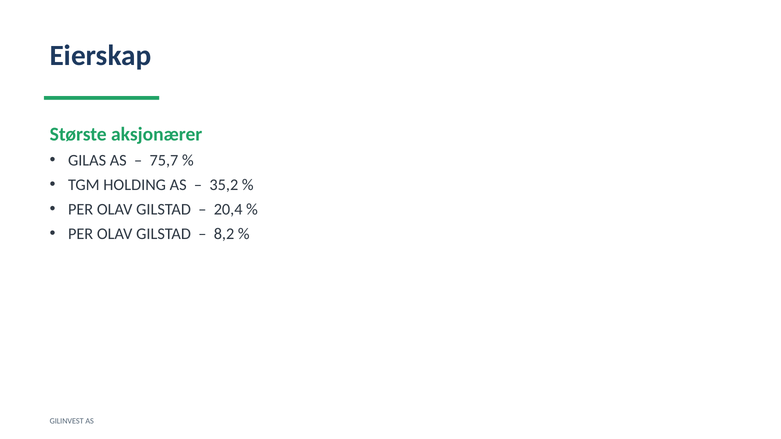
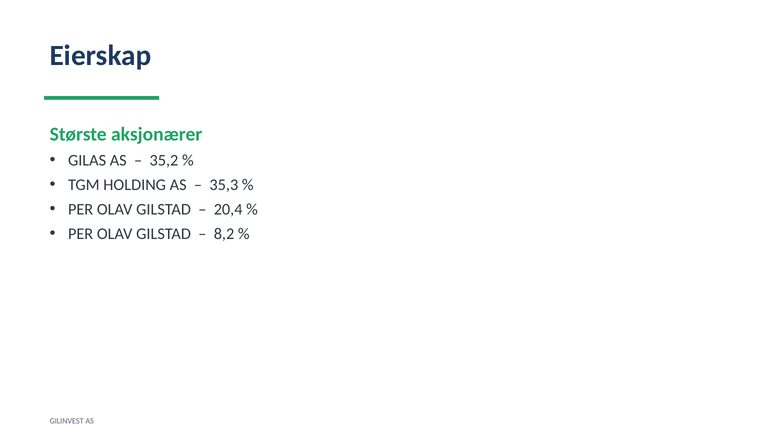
75,7: 75,7 -> 35,2
35,2: 35,2 -> 35,3
